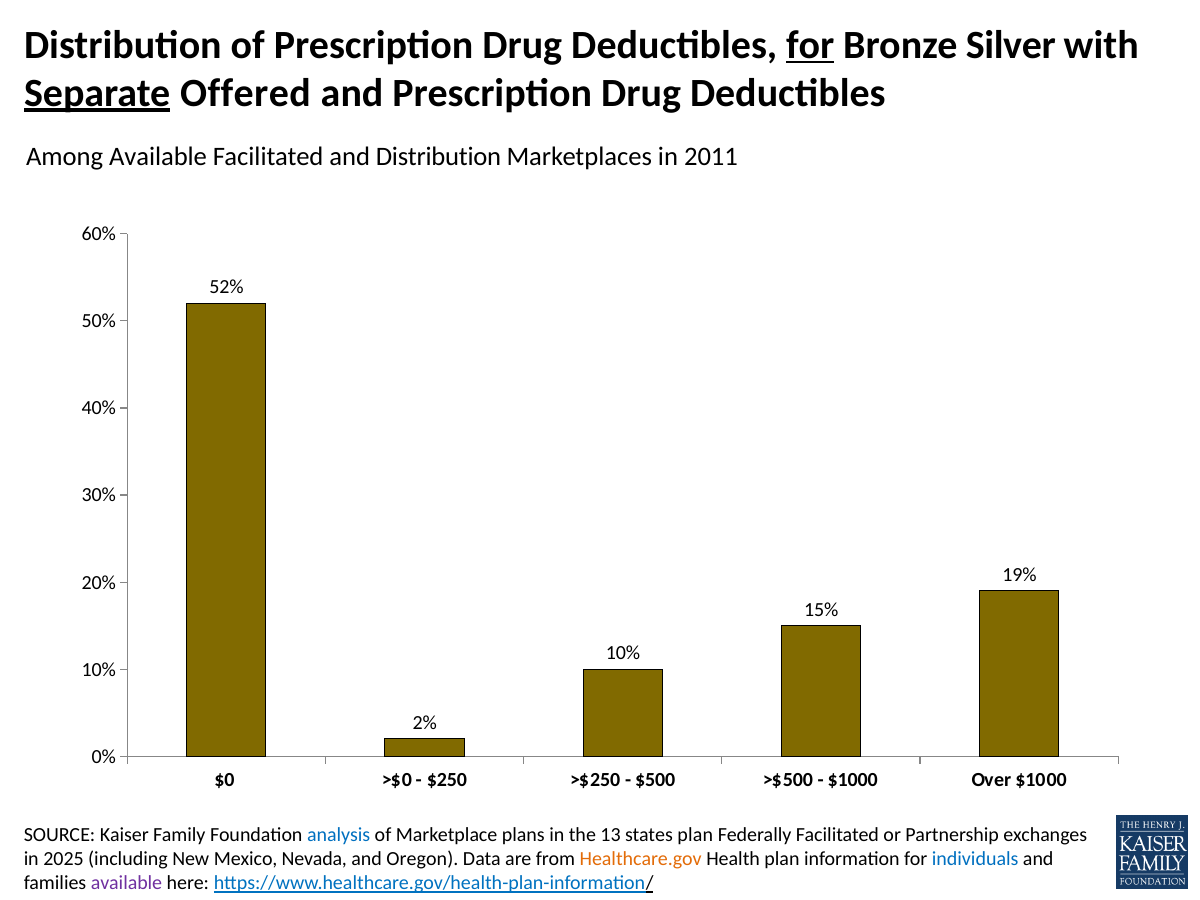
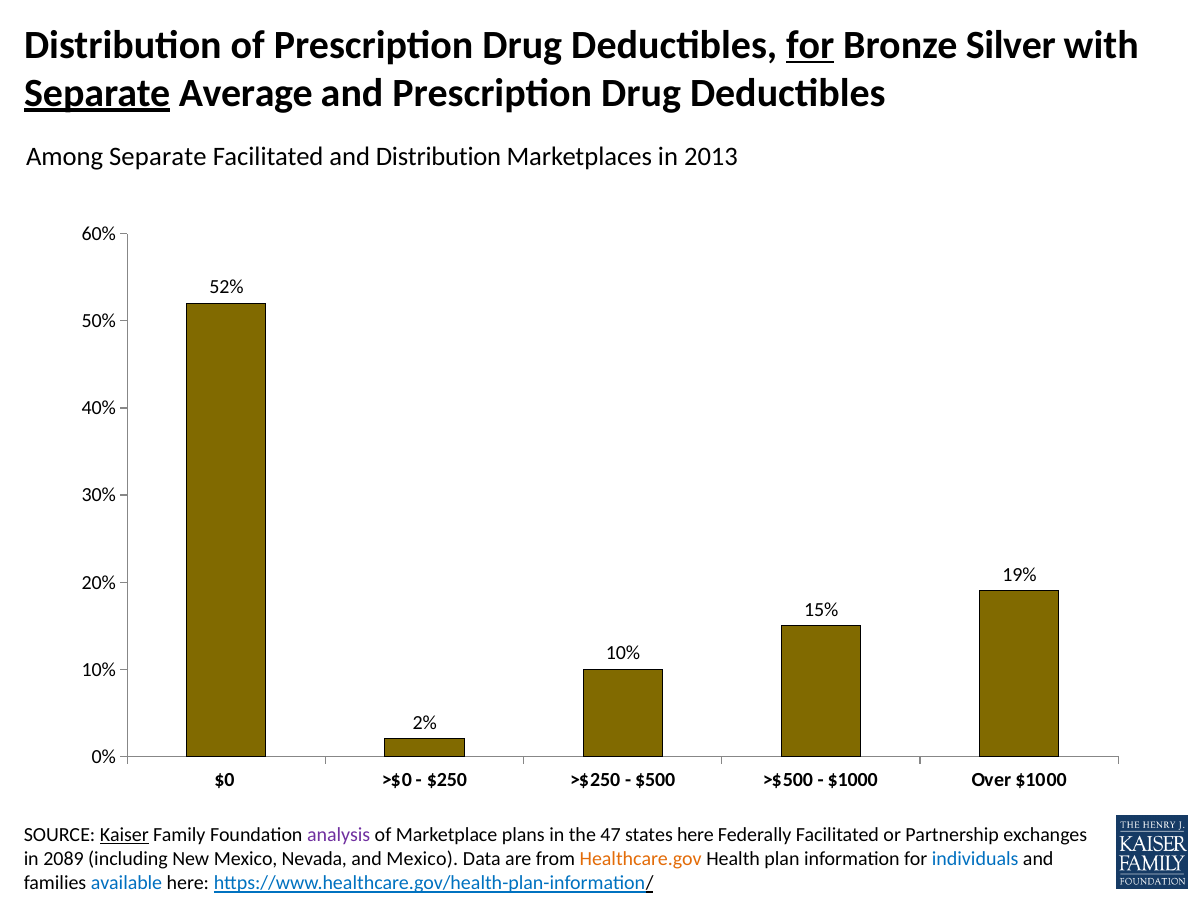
Offered: Offered -> Average
Among Available: Available -> Separate
2011: 2011 -> 2013
Kaiser underline: none -> present
analysis colour: blue -> purple
13: 13 -> 47
states plan: plan -> here
2025: 2025 -> 2089
and Oregon: Oregon -> Mexico
available at (126, 883) colour: purple -> blue
